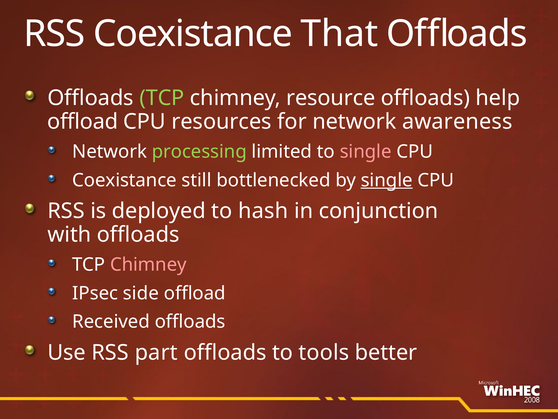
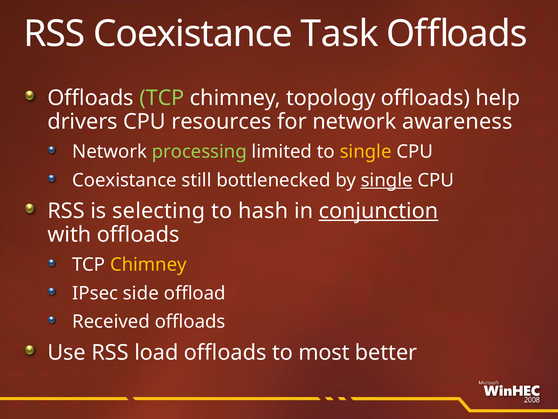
That: That -> Task
resource: resource -> topology
offload at (83, 121): offload -> drivers
single at (366, 152) colour: pink -> yellow
deployed: deployed -> selecting
conjunction underline: none -> present
Chimney at (148, 264) colour: pink -> yellow
part: part -> load
tools: tools -> most
